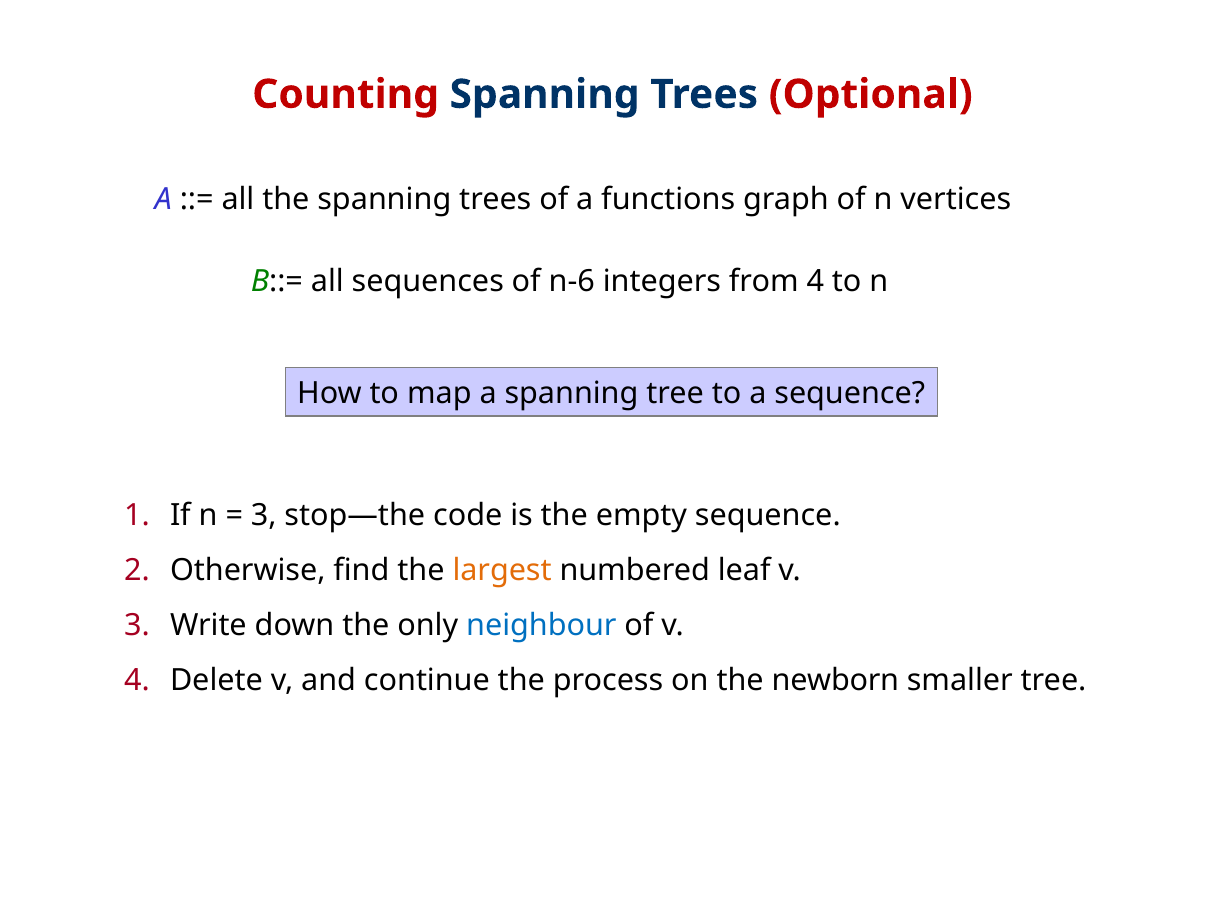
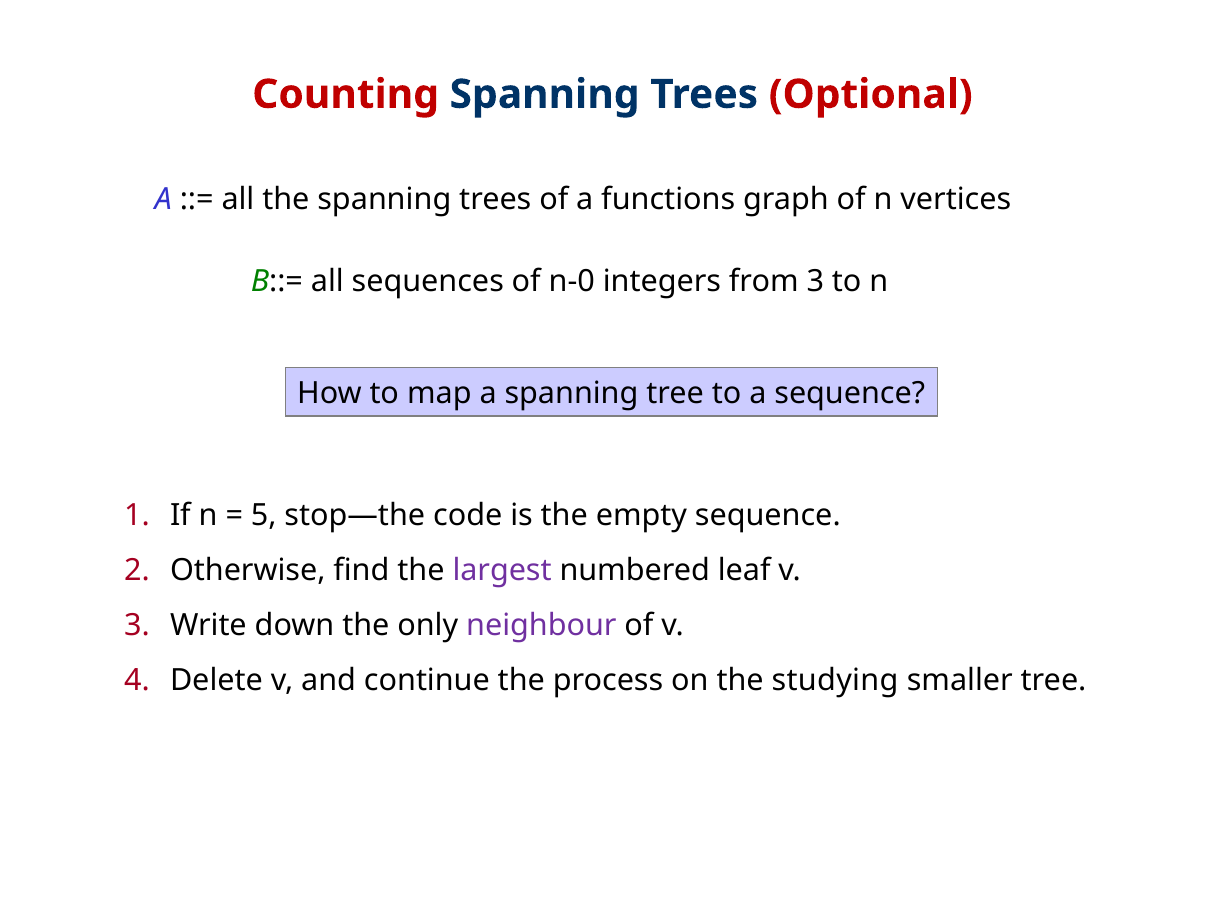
n-6: n-6 -> n-0
from 4: 4 -> 3
3 at (264, 515): 3 -> 5
largest colour: orange -> purple
neighbour colour: blue -> purple
newborn: newborn -> studying
